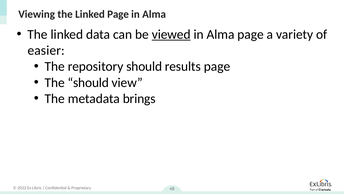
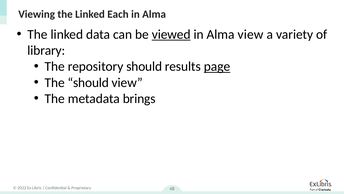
Linked Page: Page -> Each
Alma page: page -> view
easier: easier -> library
page at (217, 66) underline: none -> present
